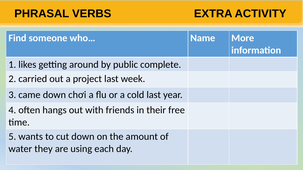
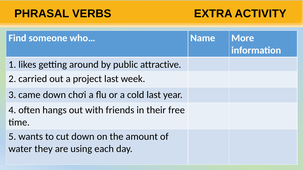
complete: complete -> attractive
